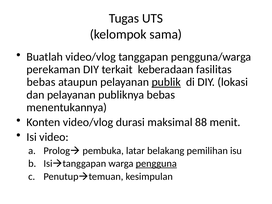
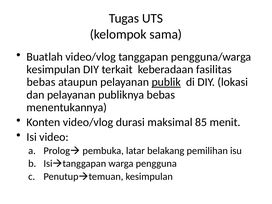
perekaman at (54, 69): perekaman -> kesimpulan
88: 88 -> 85
pengguna underline: present -> none
